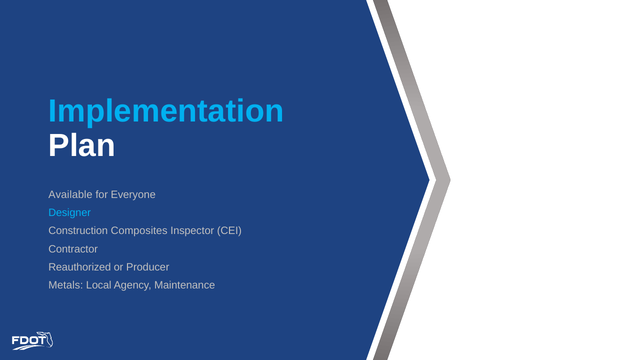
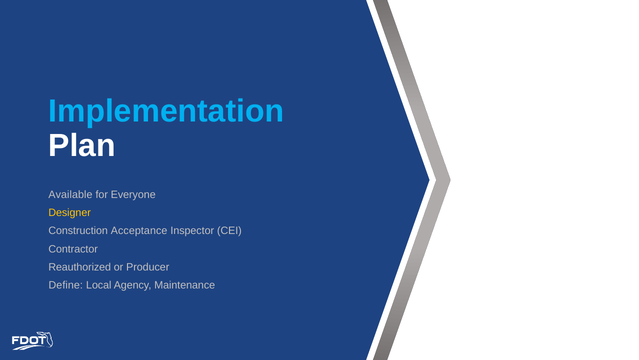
Designer colour: light blue -> yellow
Composites: Composites -> Acceptance
Metals: Metals -> Define
